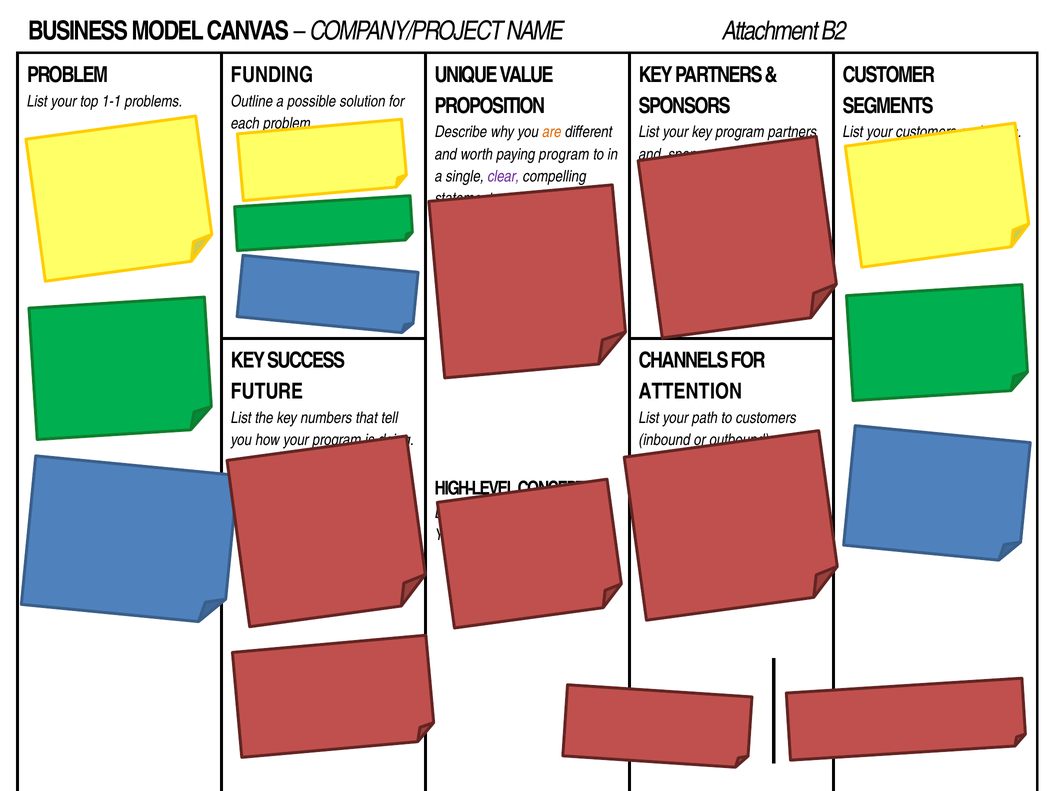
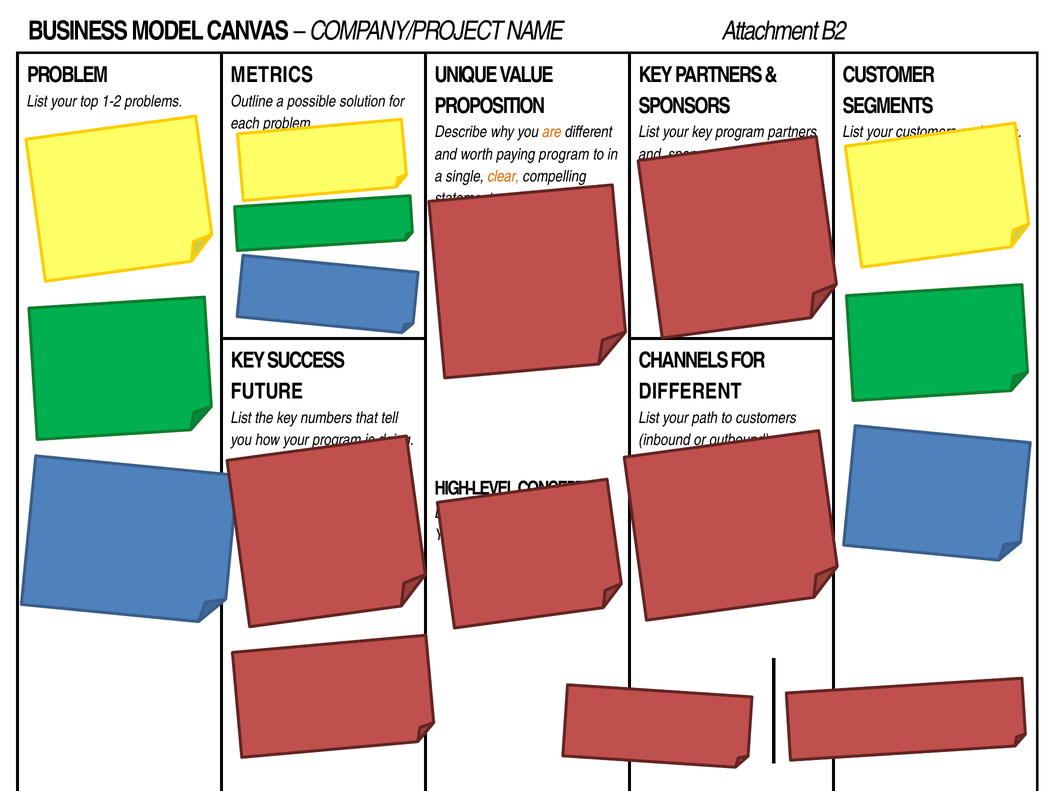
FUNDING at (272, 75): FUNDING -> METRICS
1-1: 1-1 -> 1-2
clear colour: purple -> orange
ATTENTION at (690, 392): ATTENTION -> DIFFERENT
